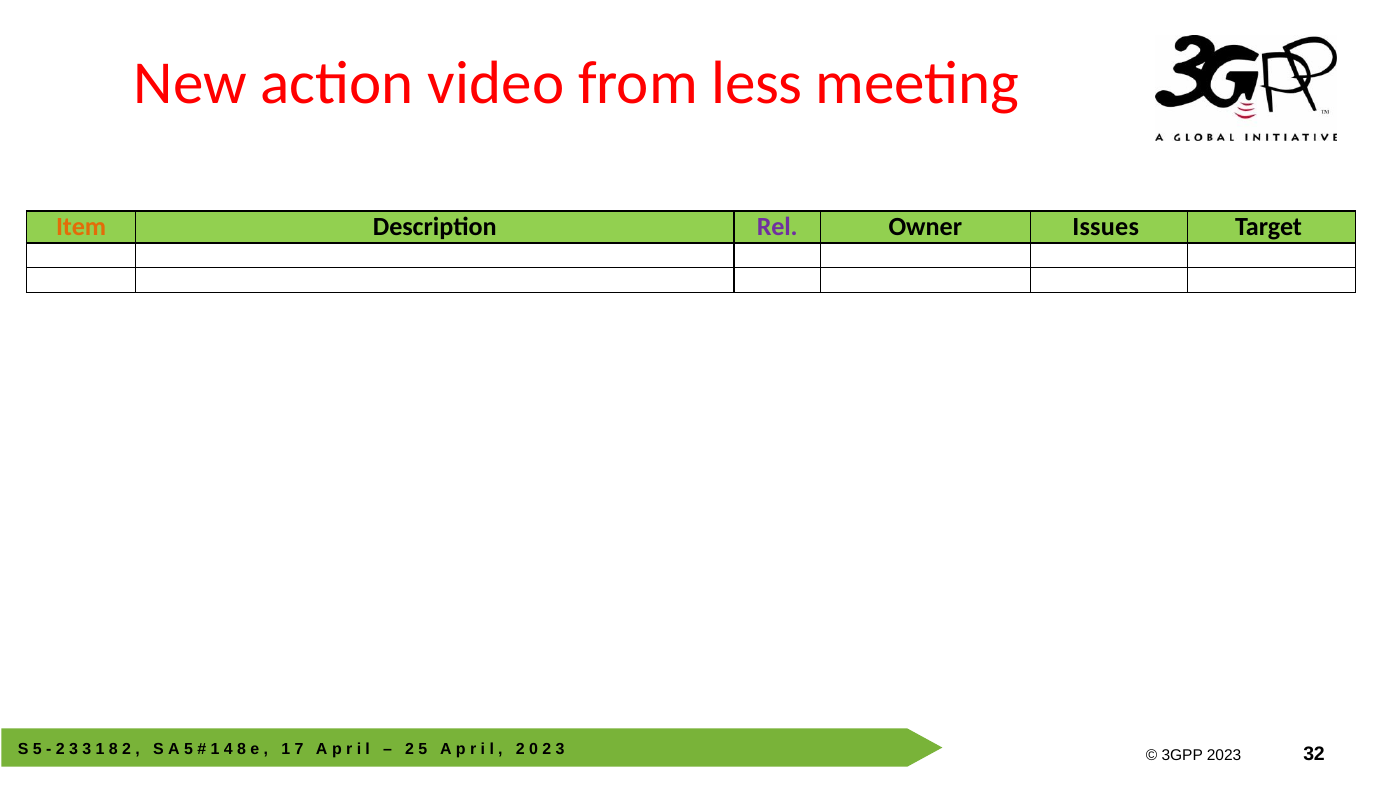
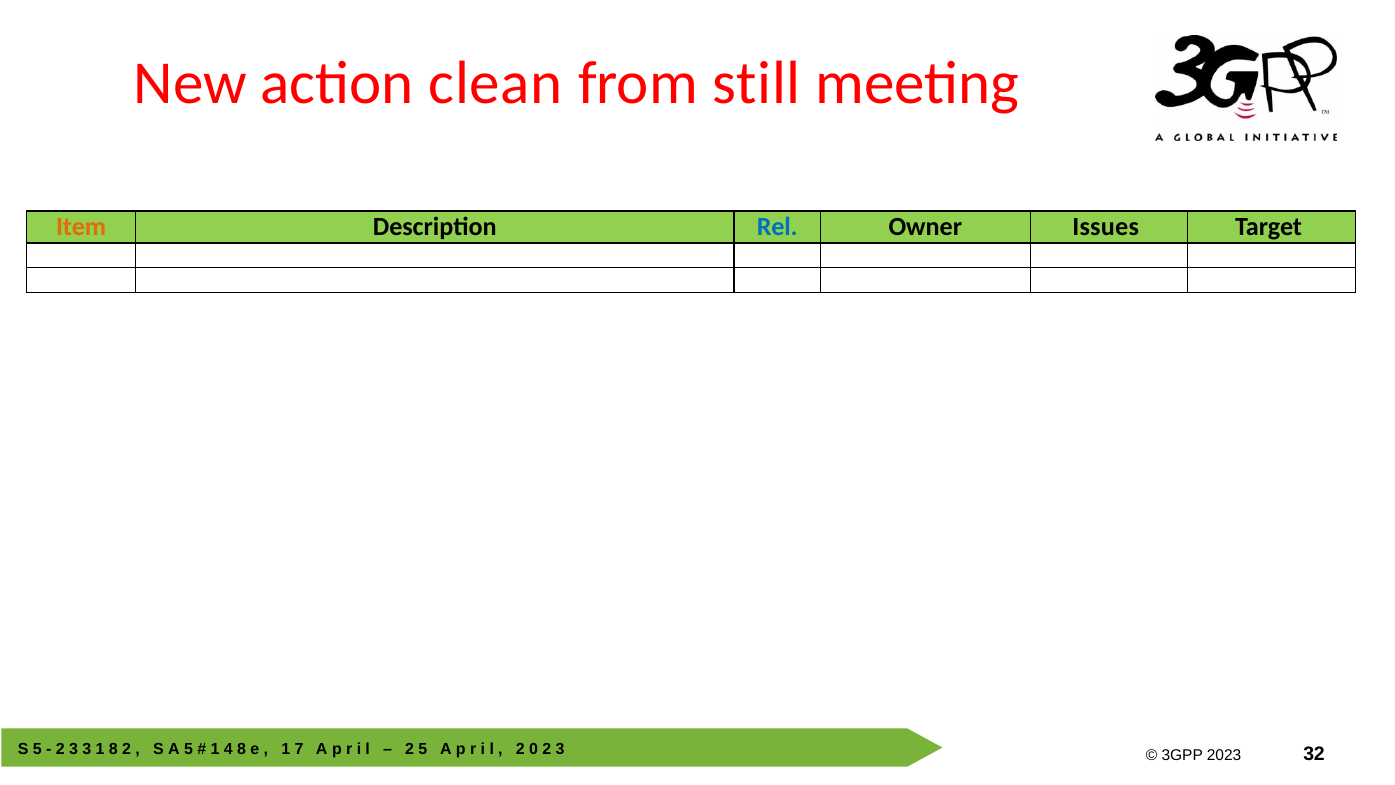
video: video -> clean
less: less -> still
Rel colour: purple -> blue
